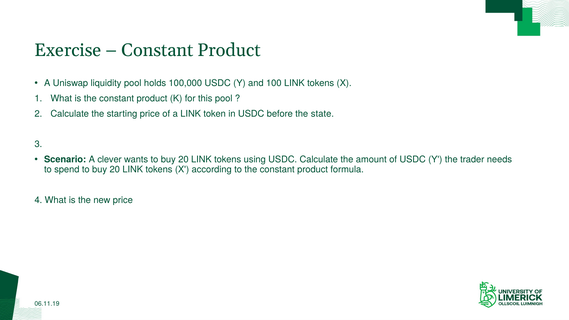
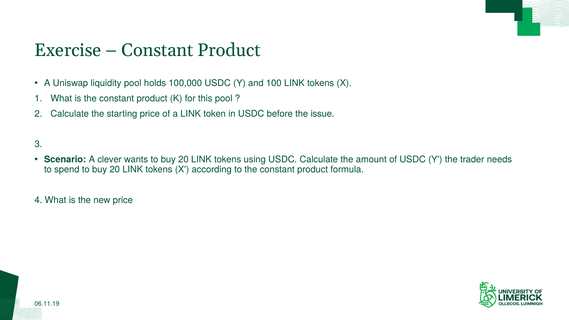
state: state -> issue
